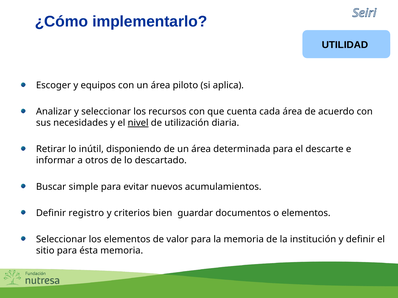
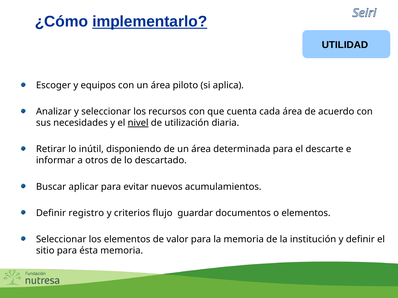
implementarlo underline: none -> present
simple: simple -> aplicar
bien: bien -> flujo
